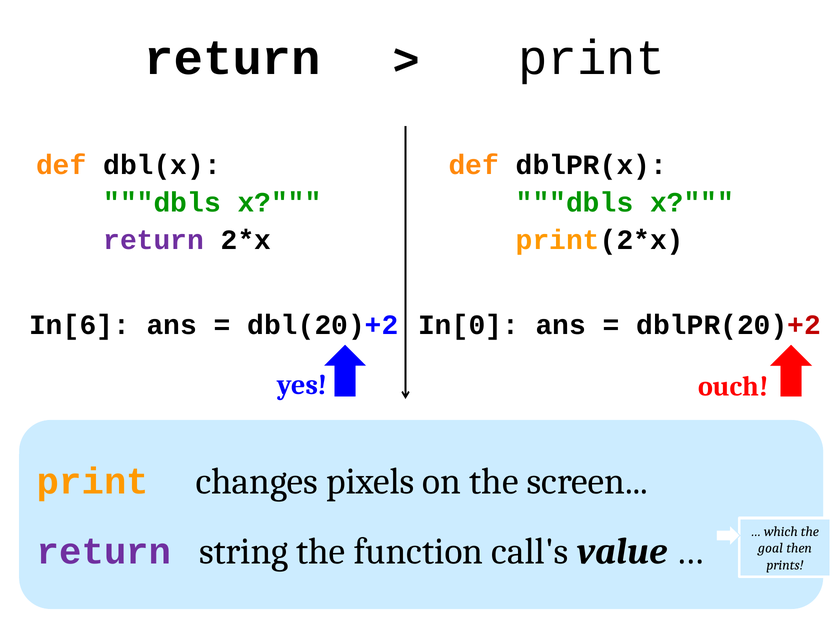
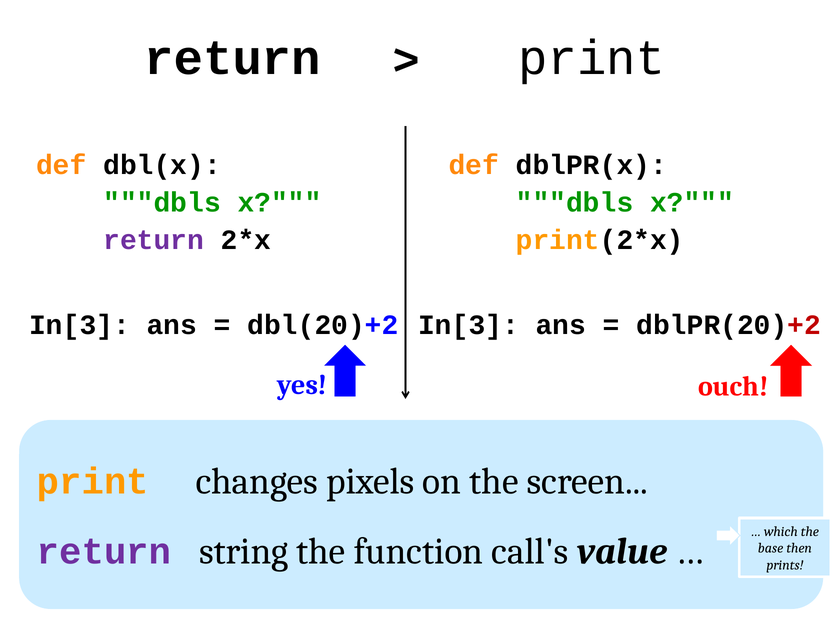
In[6 at (80, 325): In[6 -> In[3
In[0 at (469, 325): In[0 -> In[3
goal: goal -> base
